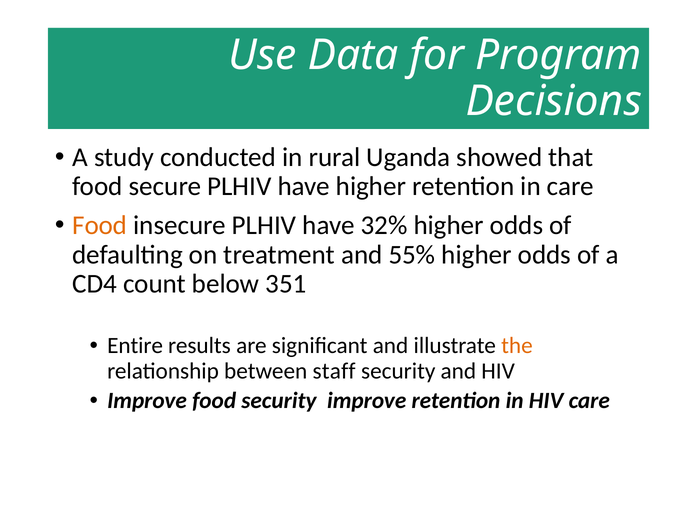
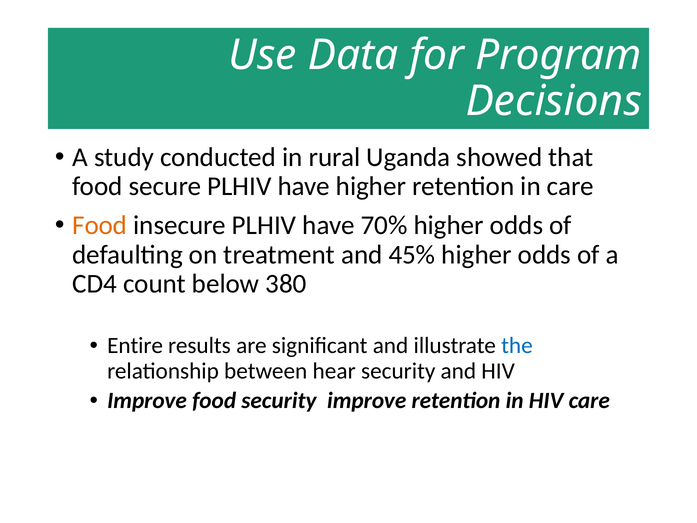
32%: 32% -> 70%
55%: 55% -> 45%
351: 351 -> 380
the colour: orange -> blue
staff: staff -> hear
